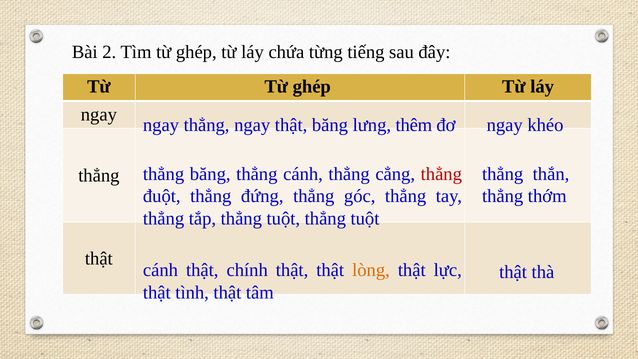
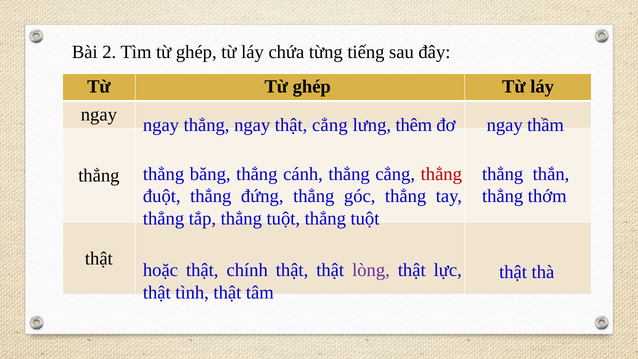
thật băng: băng -> cẳng
khéo: khéo -> thầm
cánh at (160, 270): cánh -> hoặc
lòng colour: orange -> purple
